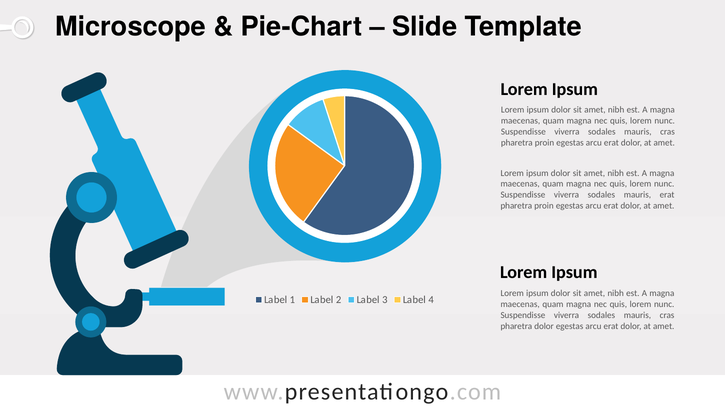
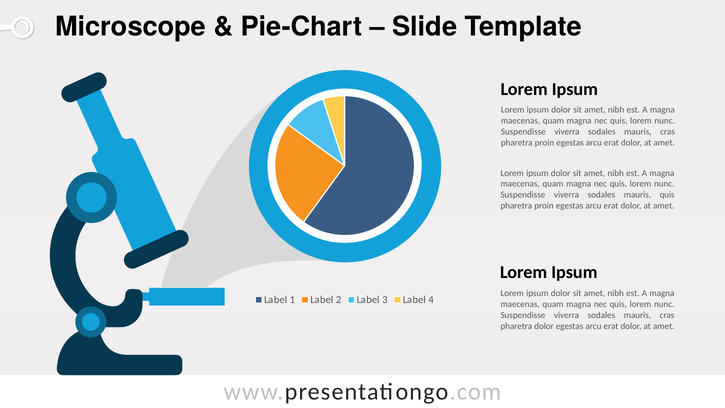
mauris erat: erat -> quis
